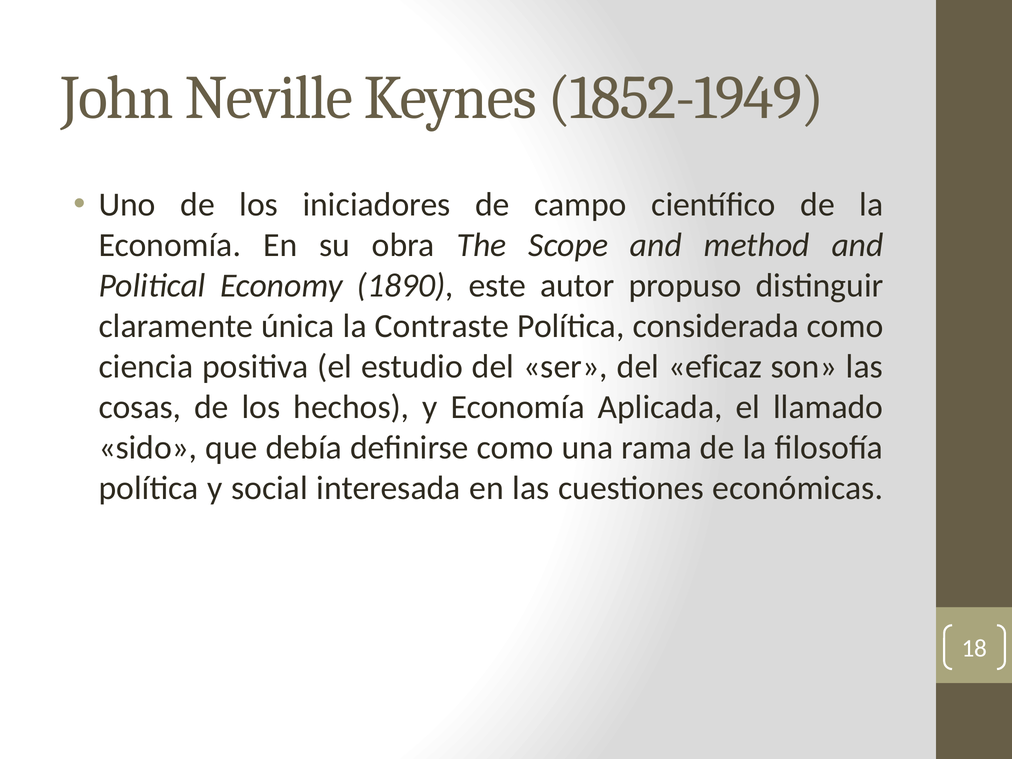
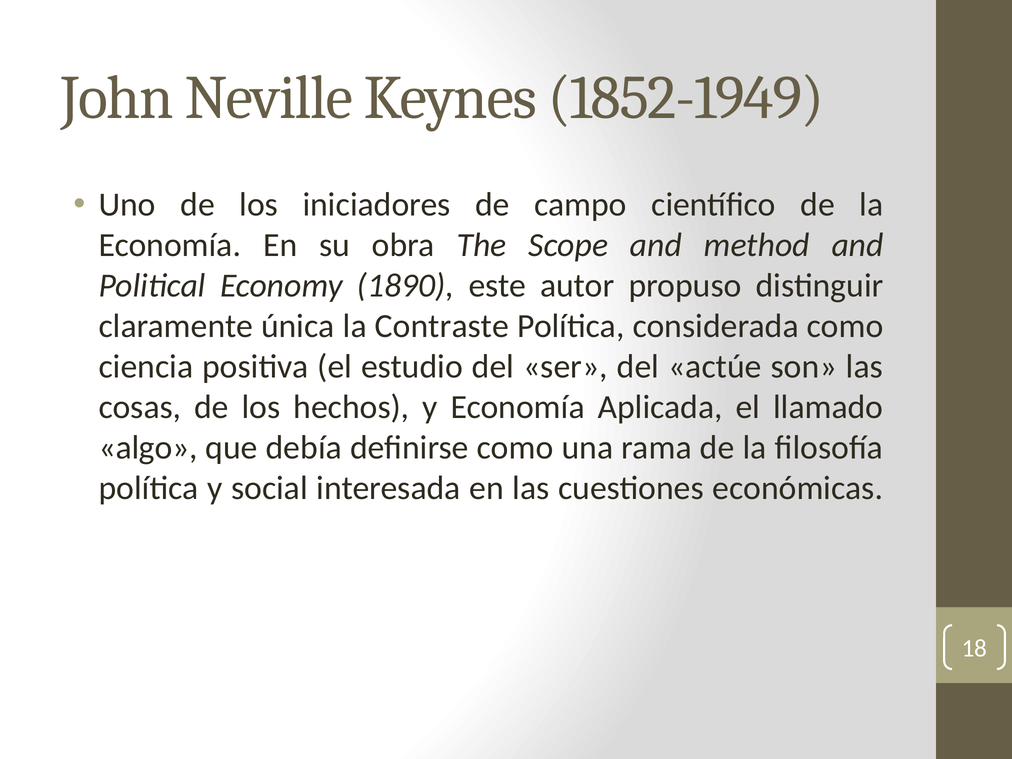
eficaz: eficaz -> actúe
sido: sido -> algo
